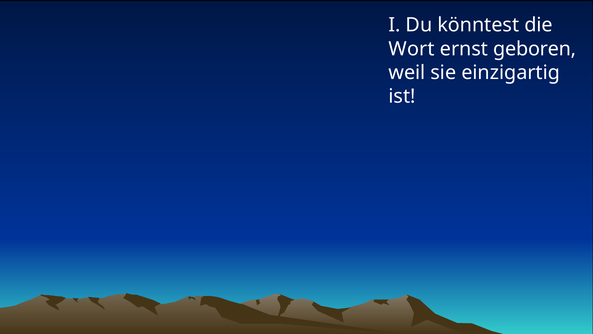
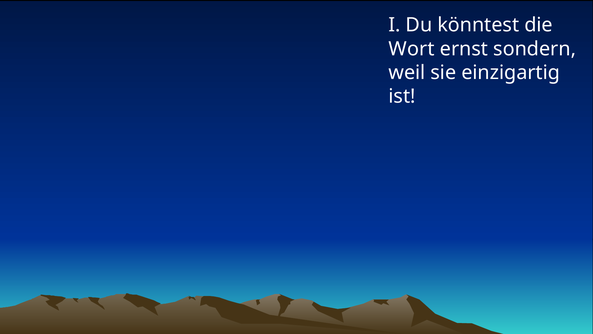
geboren: geboren -> sondern
